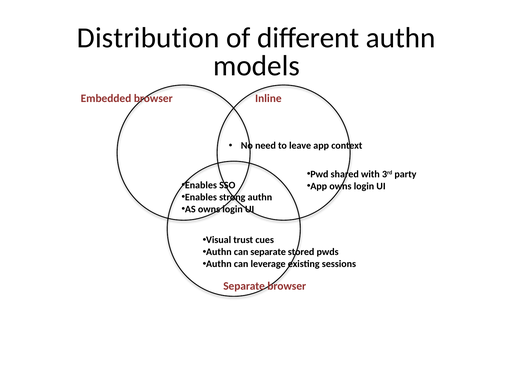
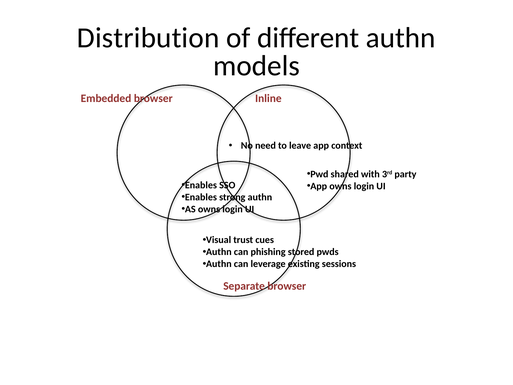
can separate: separate -> phishing
